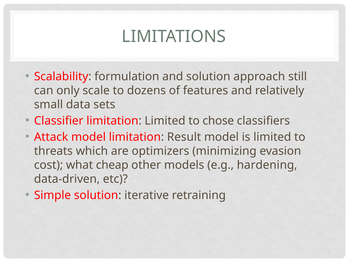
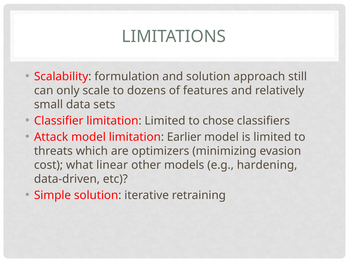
Result: Result -> Earlier
cheap: cheap -> linear
